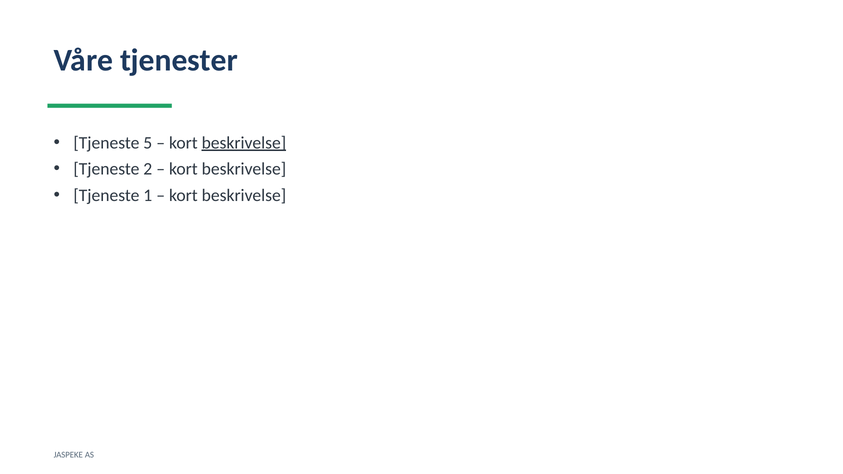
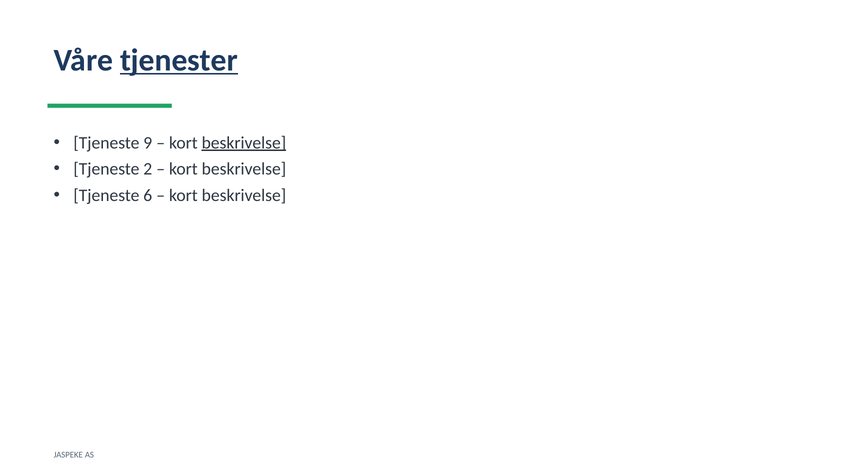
tjenester underline: none -> present
5: 5 -> 9
1: 1 -> 6
